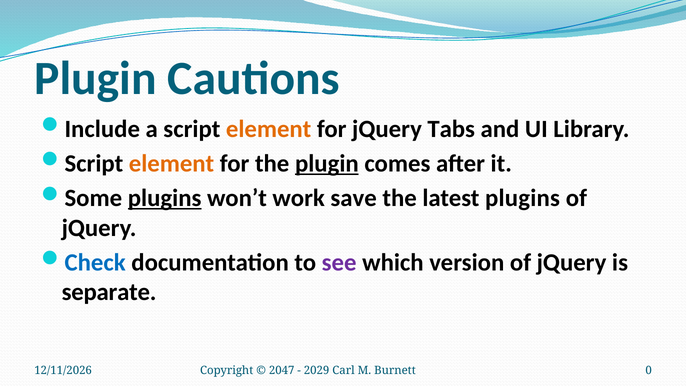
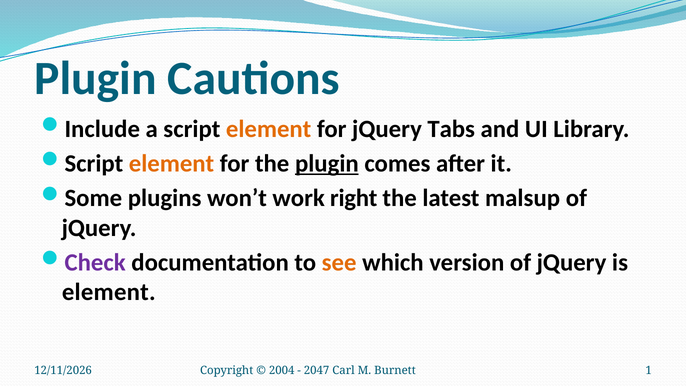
plugins at (165, 198) underline: present -> none
save: save -> right
latest plugins: plugins -> malsup
Check colour: blue -> purple
see colour: purple -> orange
separate at (109, 292): separate -> element
2047: 2047 -> 2004
2029: 2029 -> 2047
0: 0 -> 1
